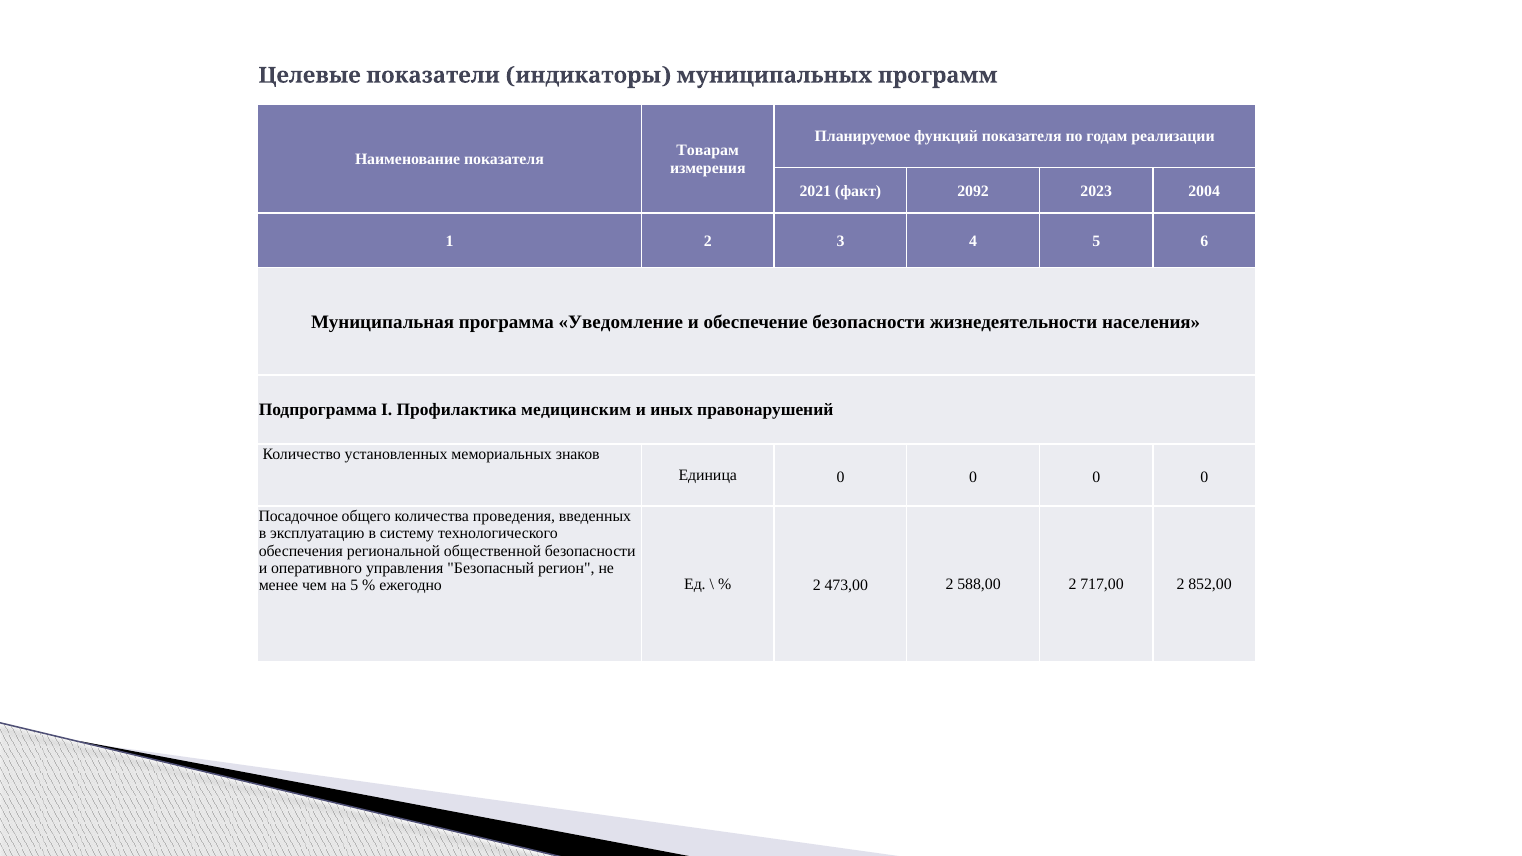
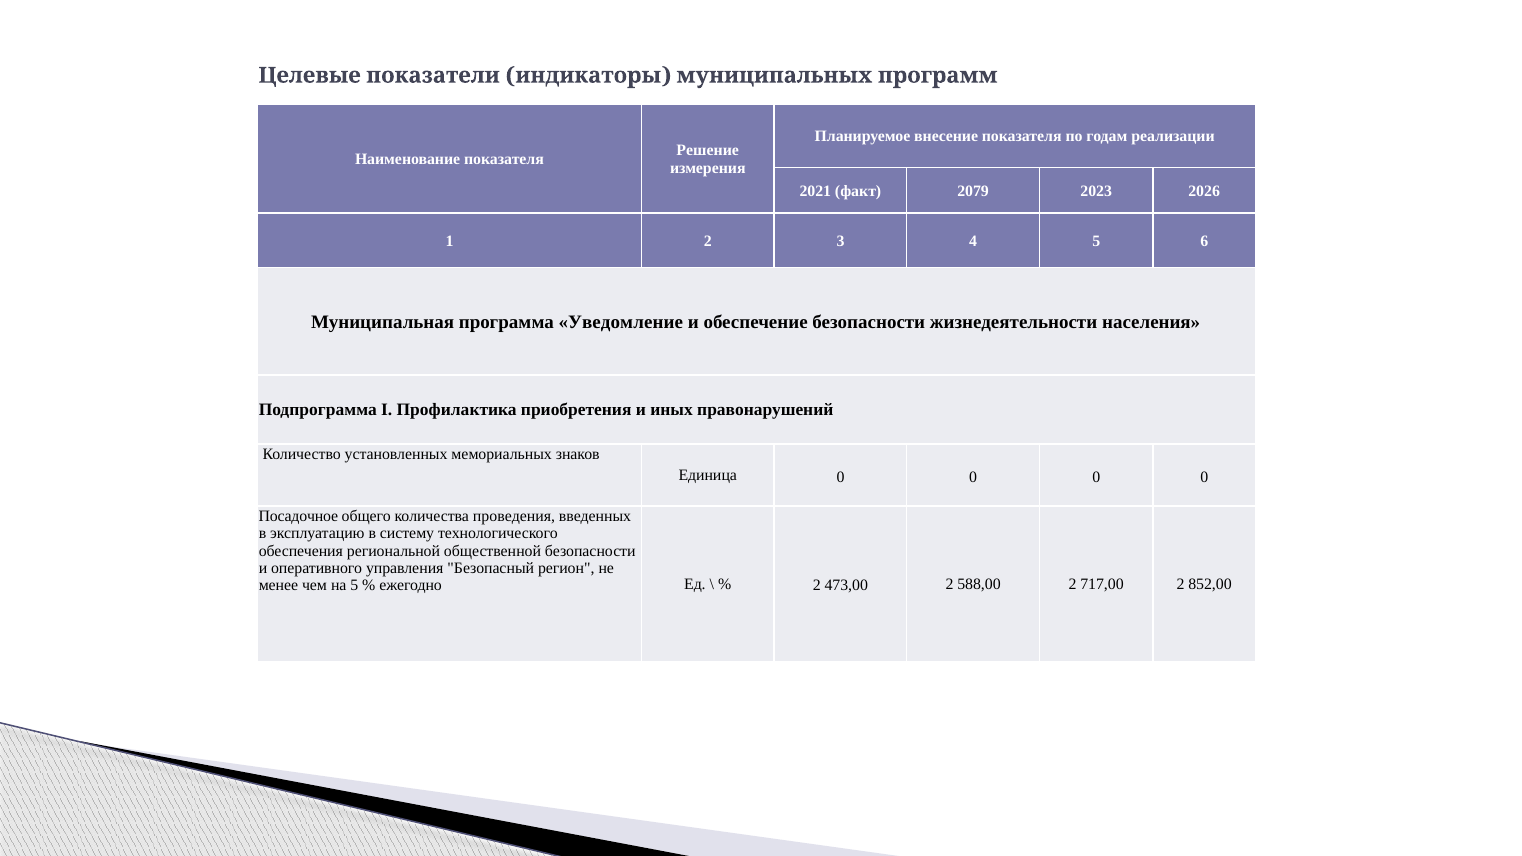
функций: функций -> внесение
Товарам: Товарам -> Решение
2092: 2092 -> 2079
2004: 2004 -> 2026
медицинским: медицинским -> приобретения
